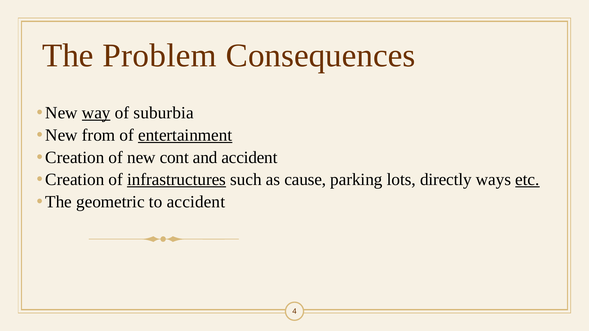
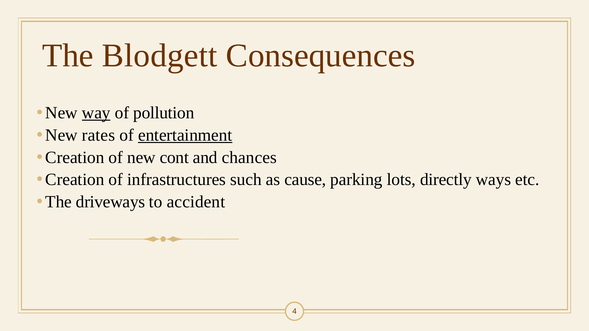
Problem: Problem -> Blodgett
suburbia: suburbia -> pollution
from: from -> rates
and accident: accident -> chances
infrastructures underline: present -> none
etc underline: present -> none
geometric: geometric -> driveways
